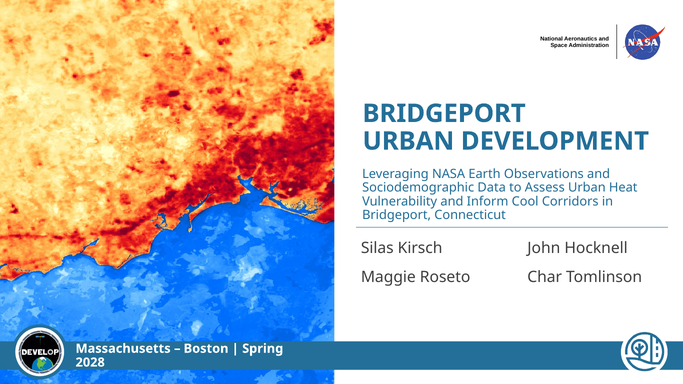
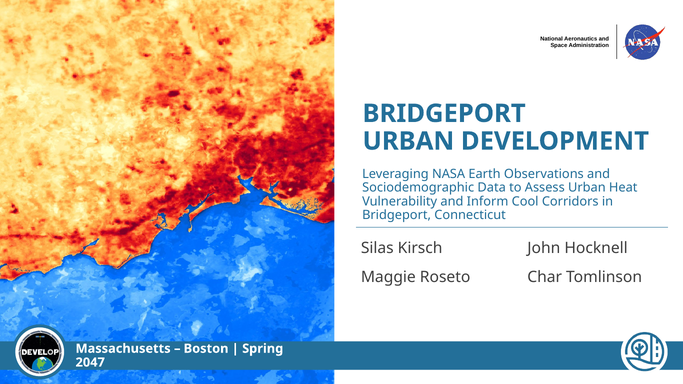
2028: 2028 -> 2047
